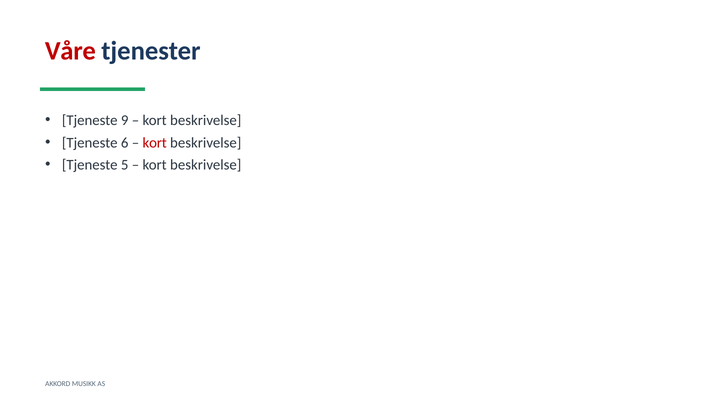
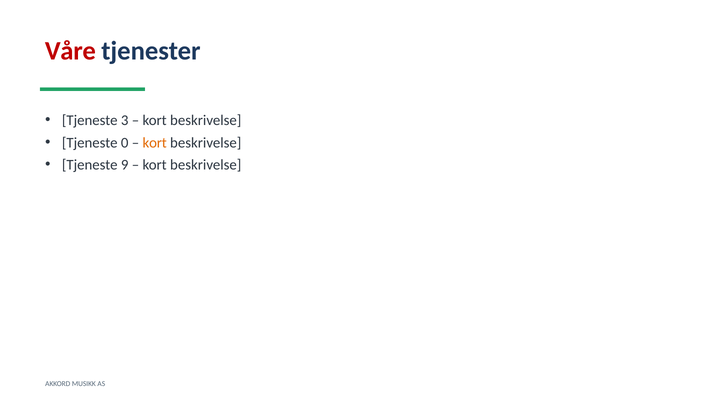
9: 9 -> 3
6: 6 -> 0
kort at (155, 143) colour: red -> orange
5: 5 -> 9
